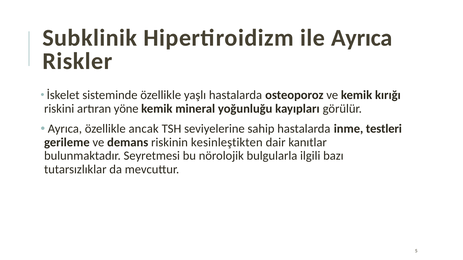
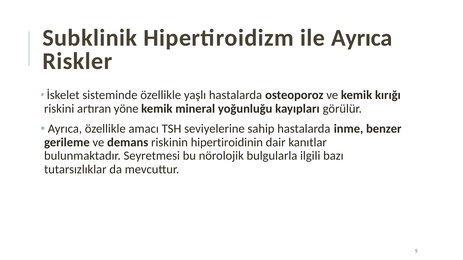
ancak: ancak -> amacı
testleri: testleri -> benzer
kesinleştikten: kesinleştikten -> hipertiroidinin
